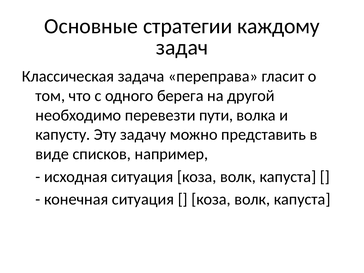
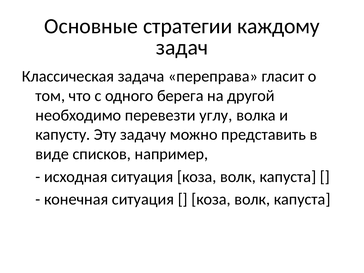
пути: пути -> углу
